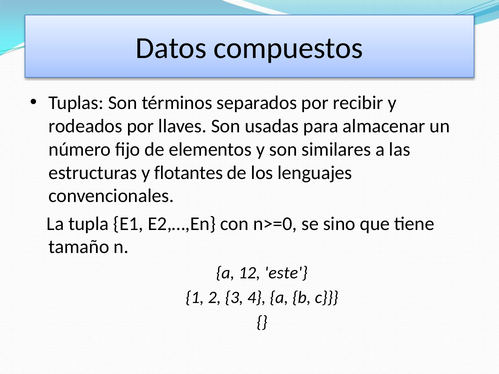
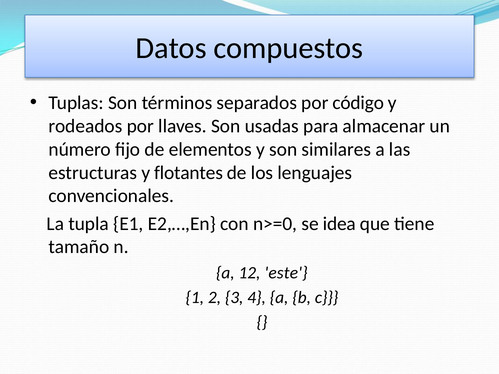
recibir: recibir -> código
sino: sino -> idea
